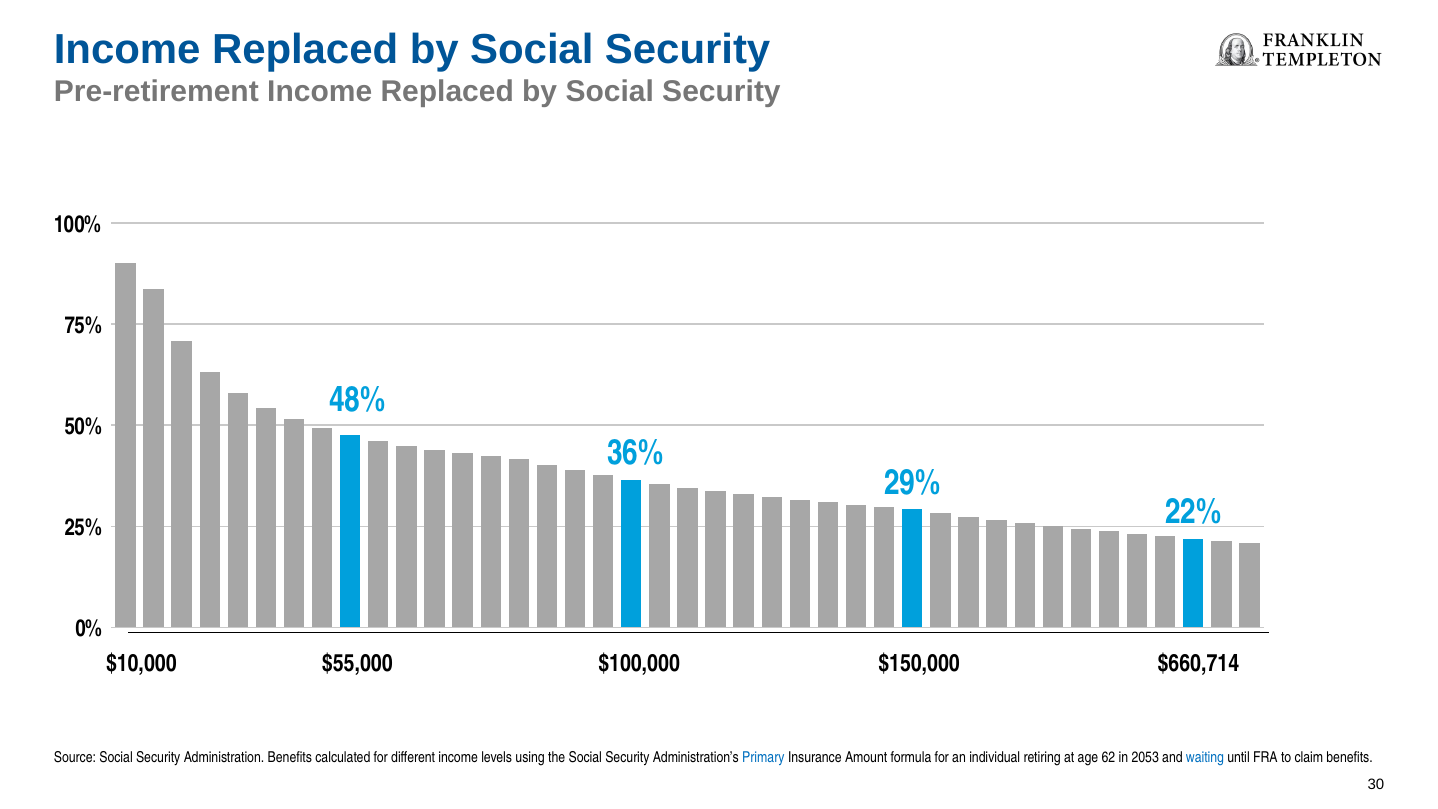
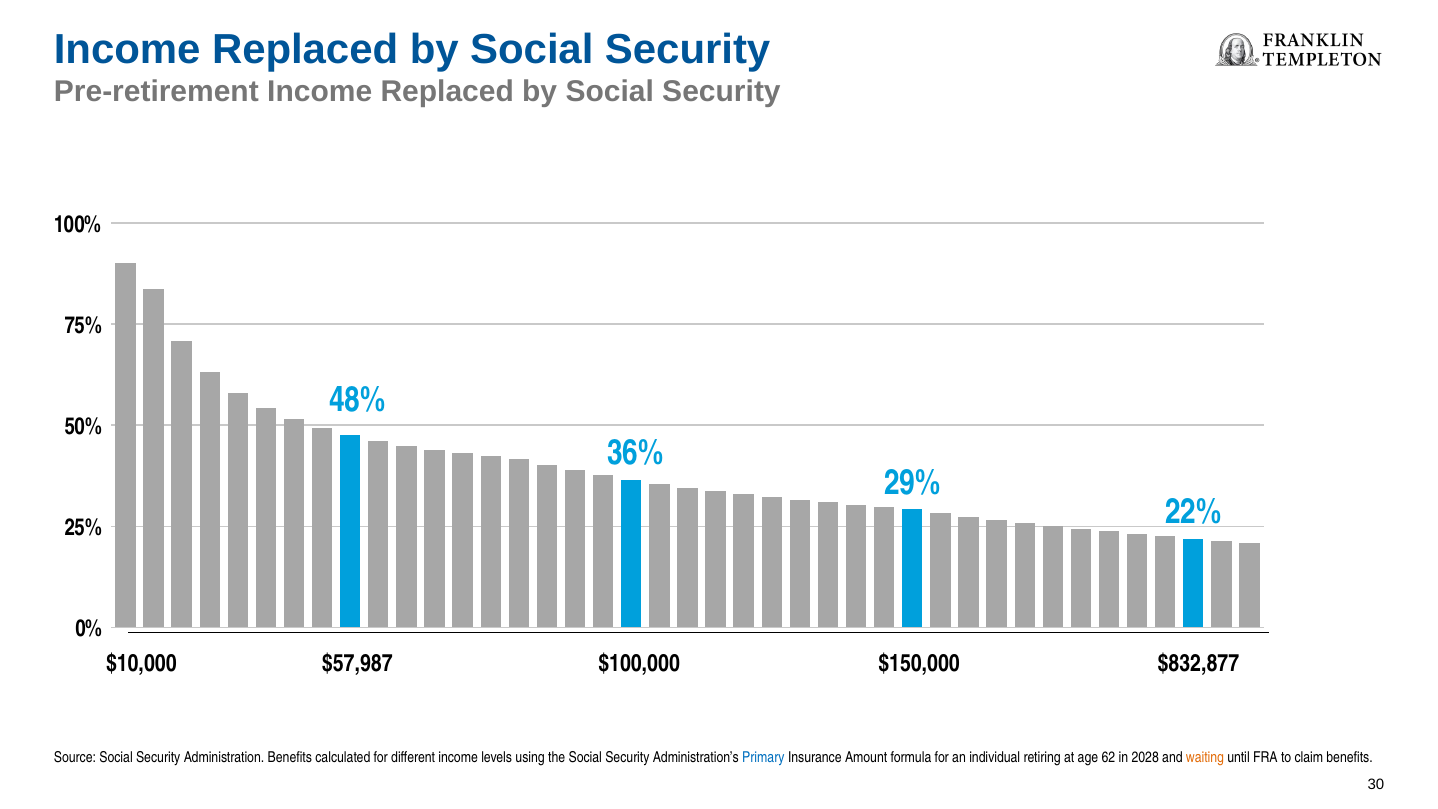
$55,000: $55,000 -> $57,987
$660,714: $660,714 -> $832,877
2053: 2053 -> 2028
waiting colour: blue -> orange
